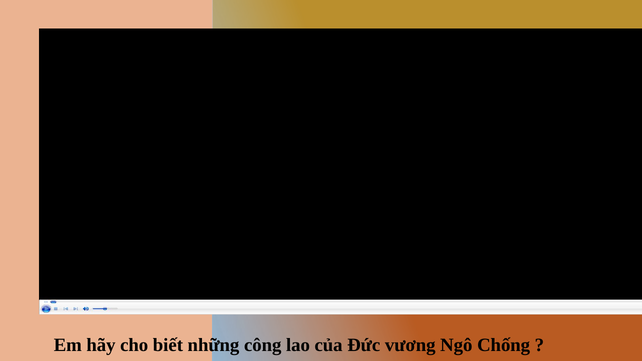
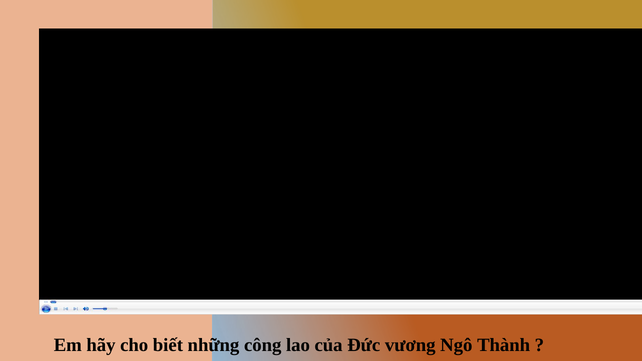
Chống: Chống -> Thành
